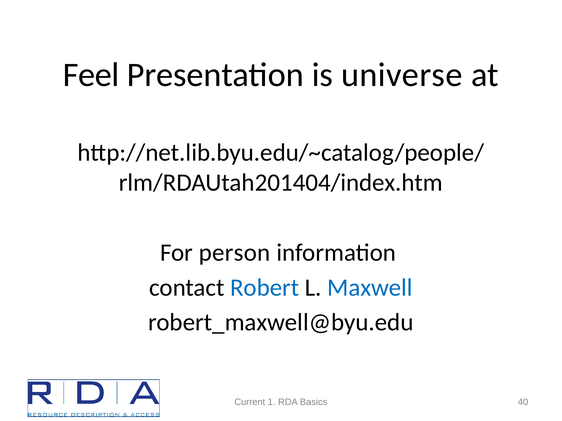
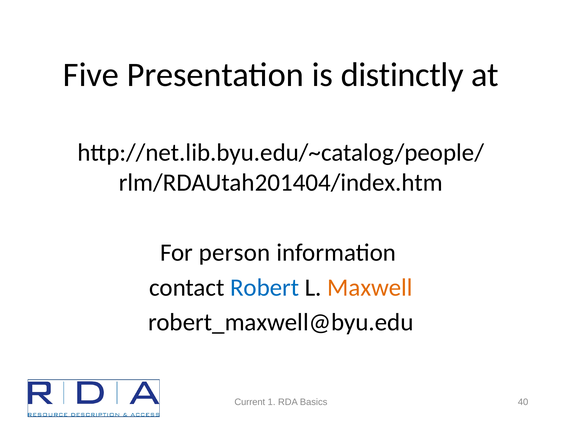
Feel: Feel -> Five
universe: universe -> distinctly
Maxwell colour: blue -> orange
